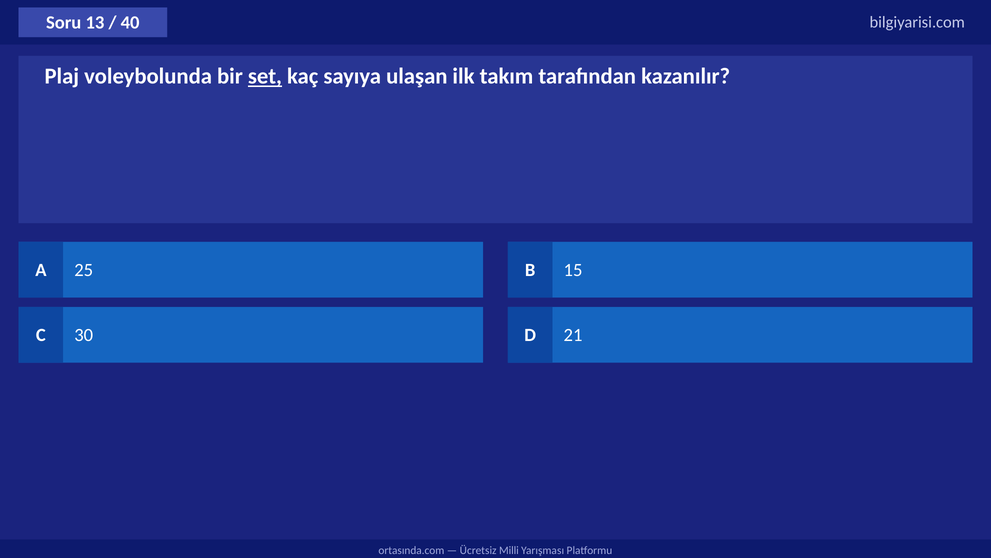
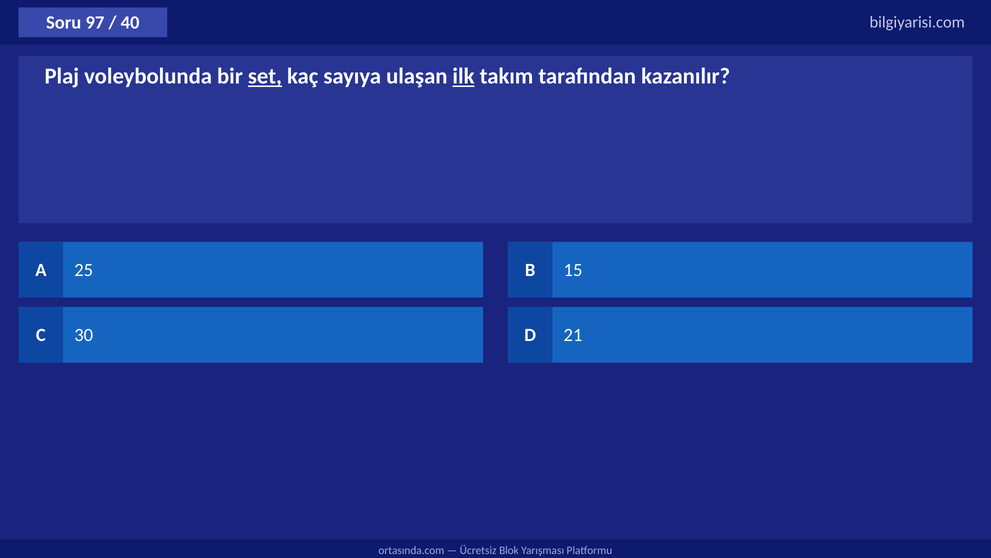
13: 13 -> 97
ilk underline: none -> present
Milli: Milli -> Blok
